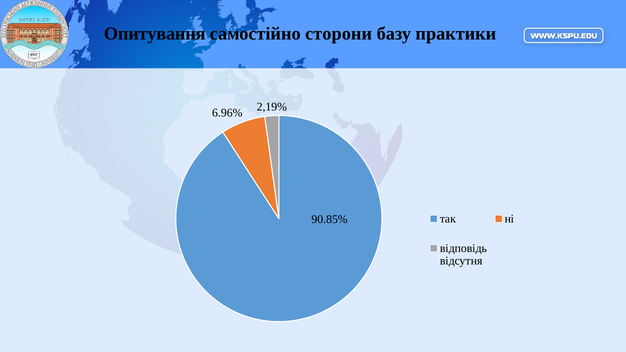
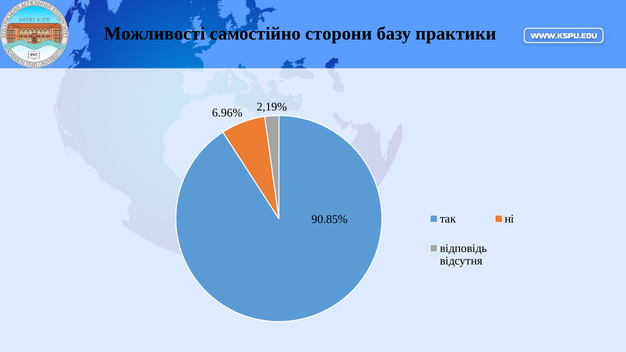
Опитування: Опитування -> Можливості
